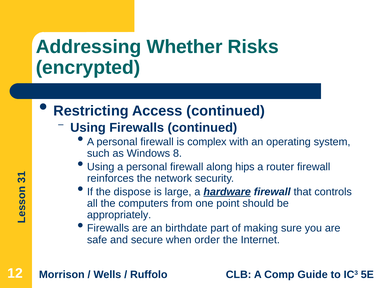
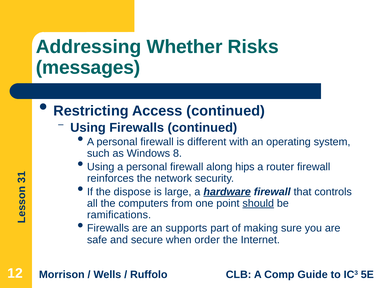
encrypted: encrypted -> messages
complex: complex -> different
should underline: none -> present
appropriately: appropriately -> ramifications
birthdate: birthdate -> supports
